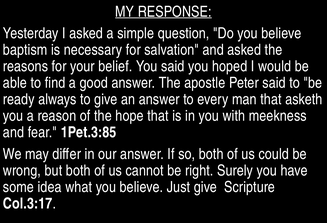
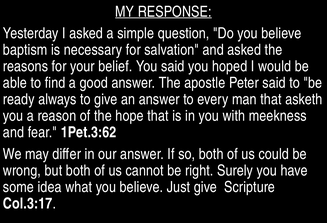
1Pet.3:85: 1Pet.3:85 -> 1Pet.3:62
